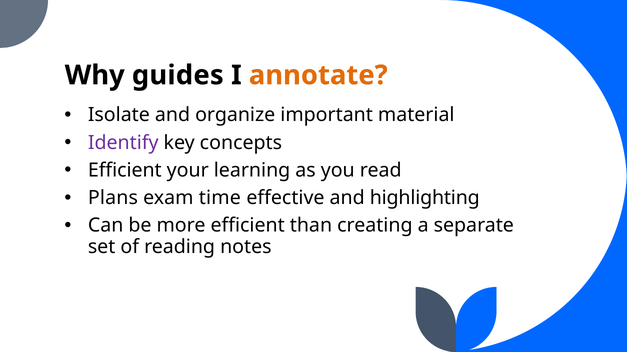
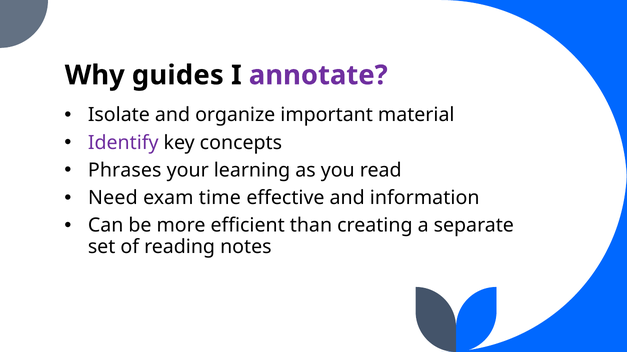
annotate colour: orange -> purple
Efficient at (125, 171): Efficient -> Phrases
Plans: Plans -> Need
highlighting: highlighting -> information
